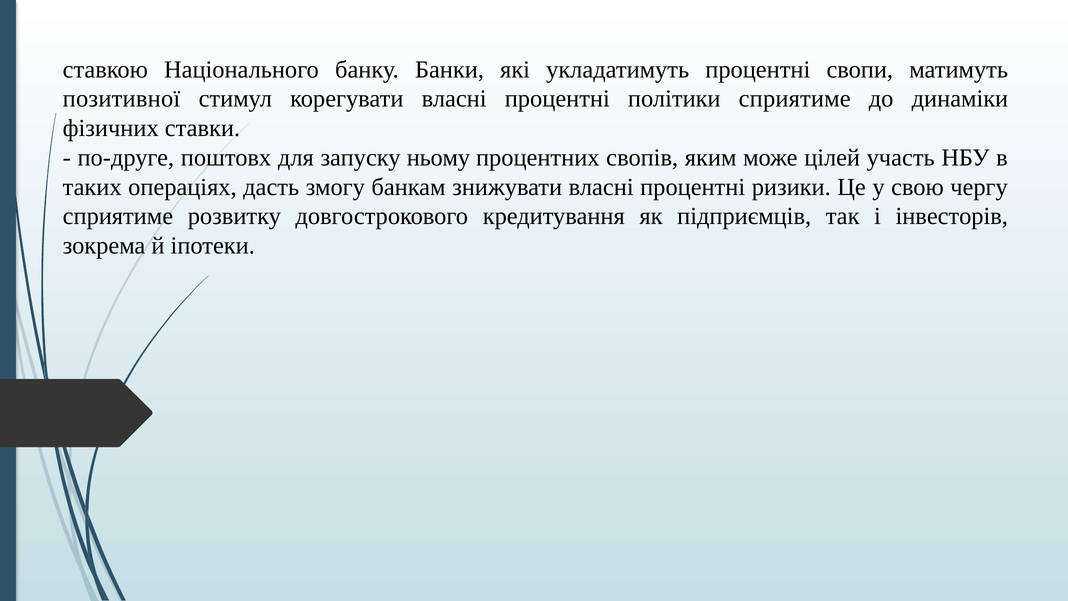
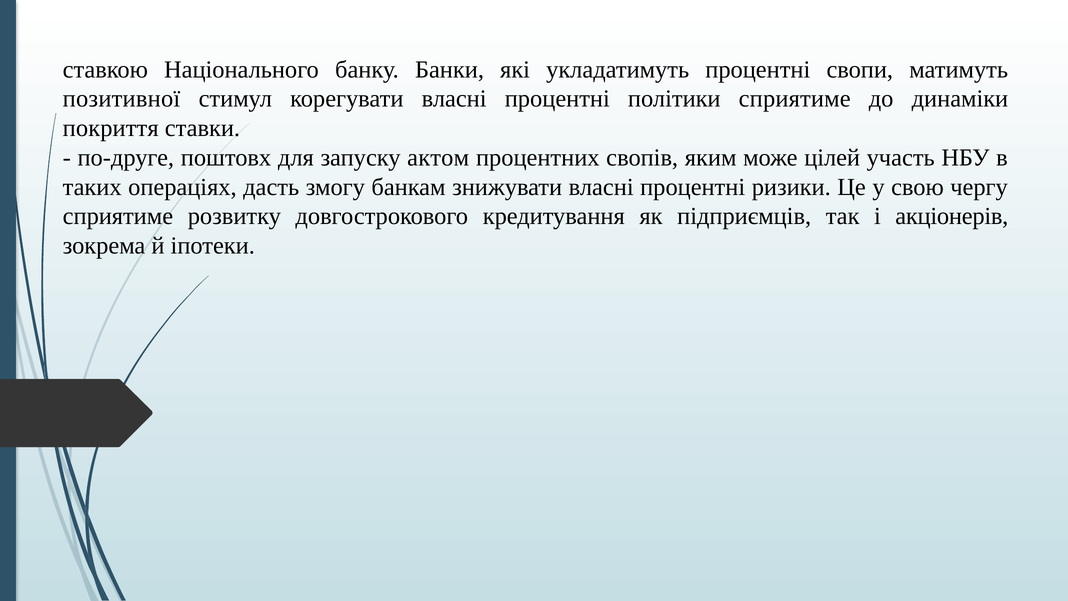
фізичних: фізичних -> покриття
ньому: ньому -> актом
інвесторів: інвесторів -> акціонерів
